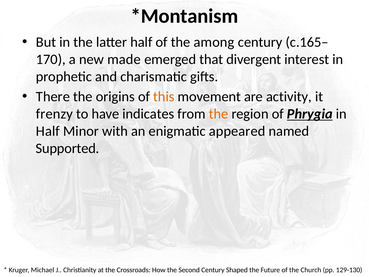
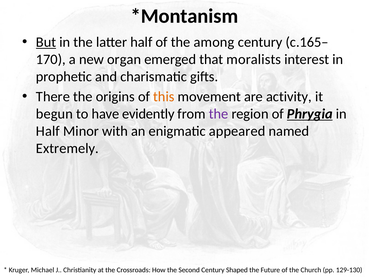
But underline: none -> present
made: made -> organ
divergent: divergent -> moralists
frenzy: frenzy -> begun
indicates: indicates -> evidently
the at (219, 114) colour: orange -> purple
Supported: Supported -> Extremely
